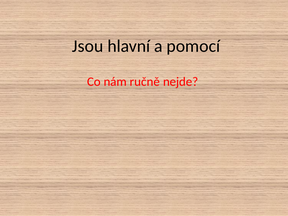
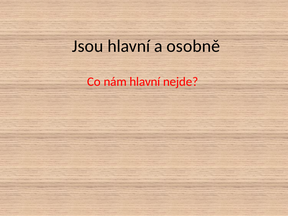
pomocí: pomocí -> osobně
nám ručně: ručně -> hlavní
